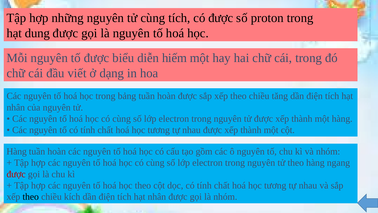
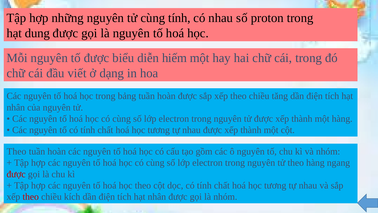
cùng tích: tích -> tính
có được: được -> nhau
Hàng at (17, 151): Hàng -> Theo
theo at (31, 197) colour: black -> red
